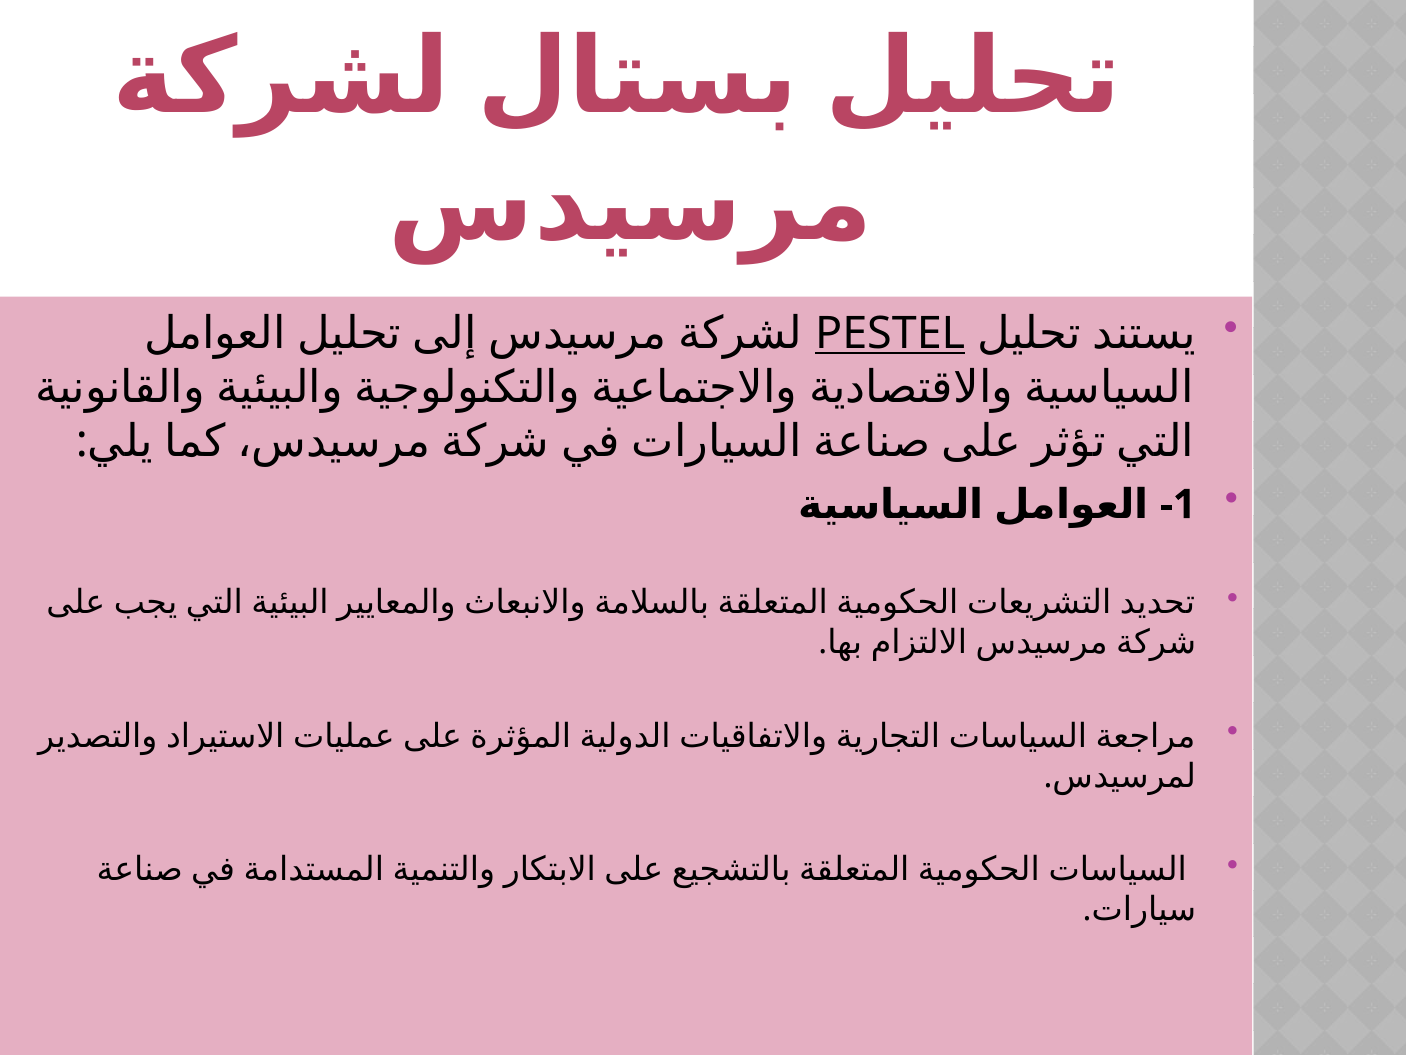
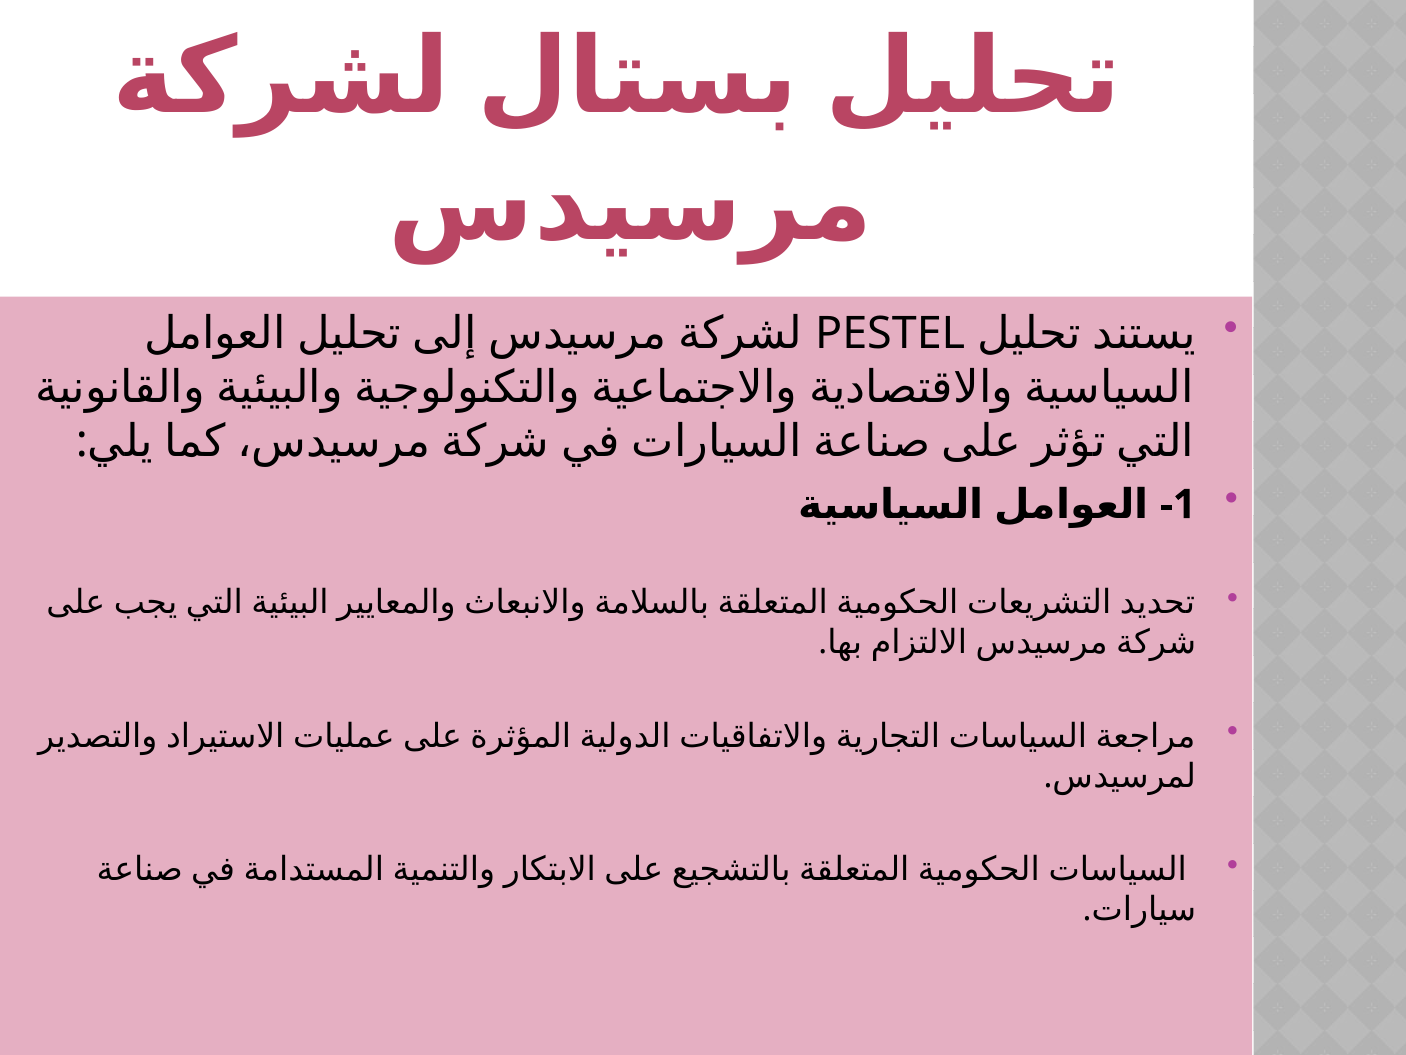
PESTEL underline: present -> none
